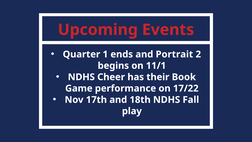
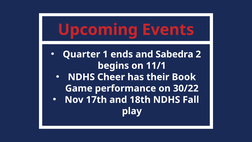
Portrait: Portrait -> Sabedra
17/22: 17/22 -> 30/22
